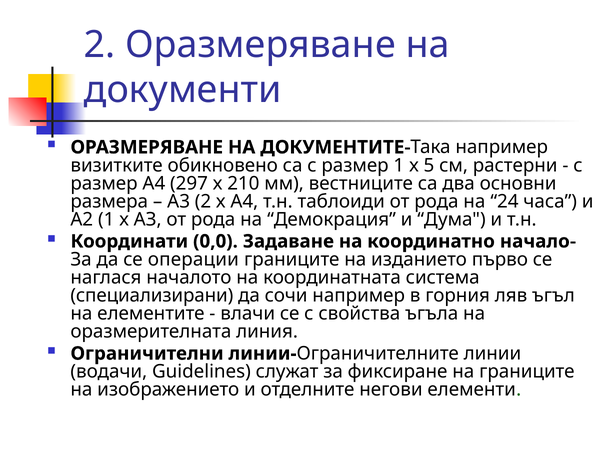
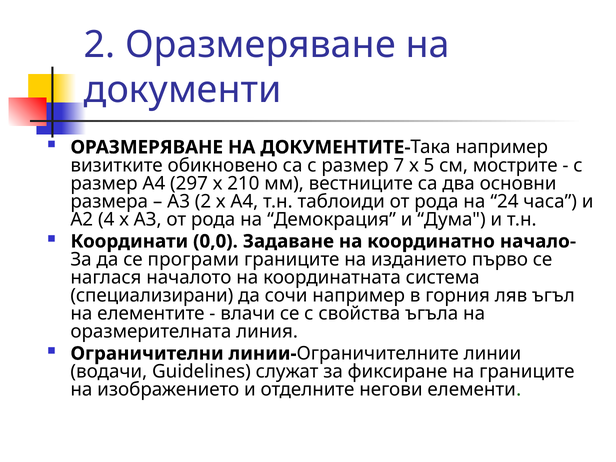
размер 1: 1 -> 7
растерни: растерни -> мострите
А2 1: 1 -> 4
операции: операции -> програми
